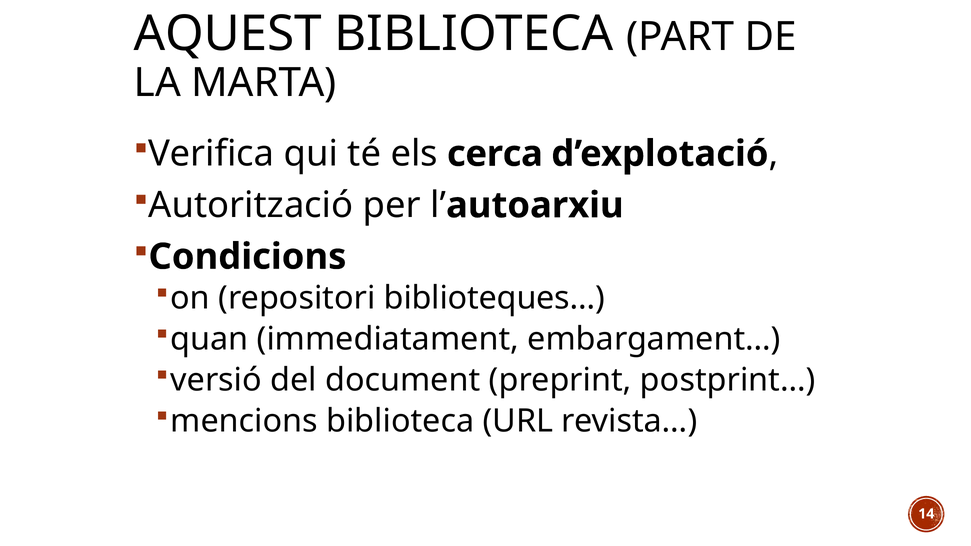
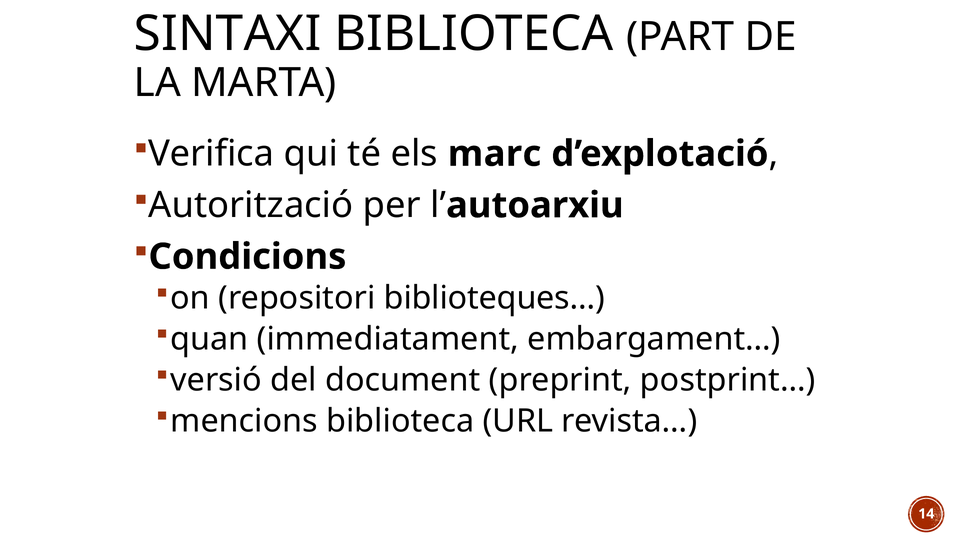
AQUEST: AQUEST -> SINTAXI
cerca: cerca -> marc
